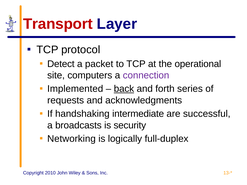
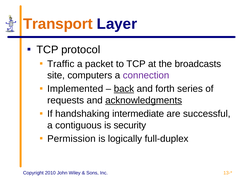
Transport colour: red -> orange
Detect: Detect -> Traffic
operational: operational -> broadcasts
acknowledgments underline: none -> present
broadcasts: broadcasts -> contiguous
Networking: Networking -> Permission
